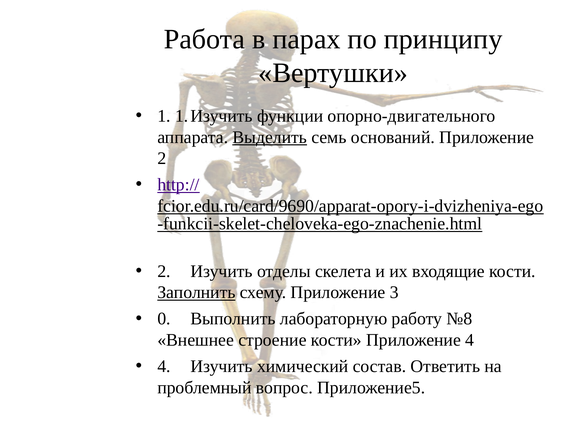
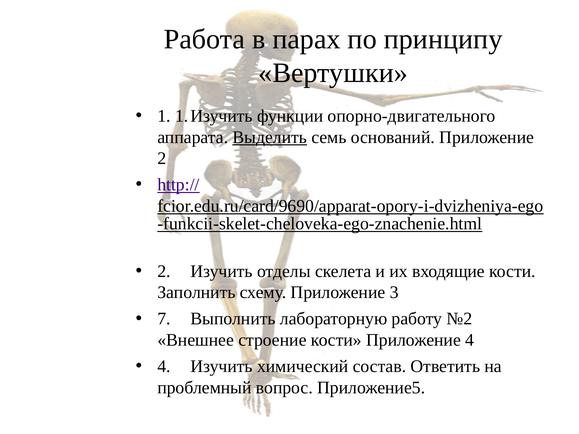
Заполнить underline: present -> none
0: 0 -> 7
№8: №8 -> №2
